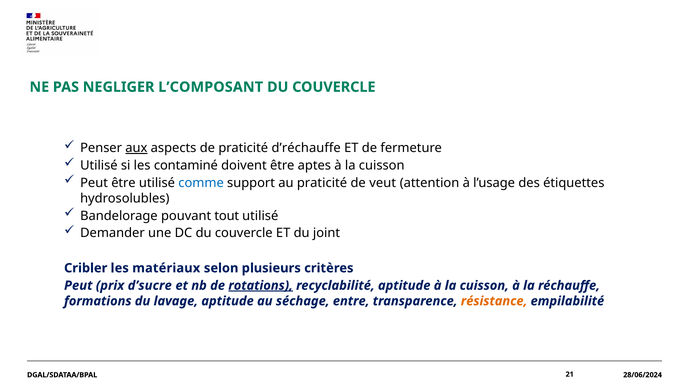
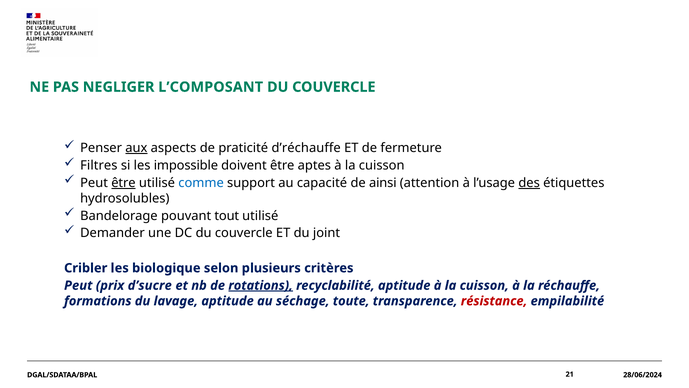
Utilisé at (99, 165): Utilisé -> Filtres
contaminé: contaminé -> impossible
être at (123, 183) underline: none -> present
au praticité: praticité -> capacité
veut: veut -> ainsi
des underline: none -> present
matériaux: matériaux -> biologique
entre: entre -> toute
résistance colour: orange -> red
